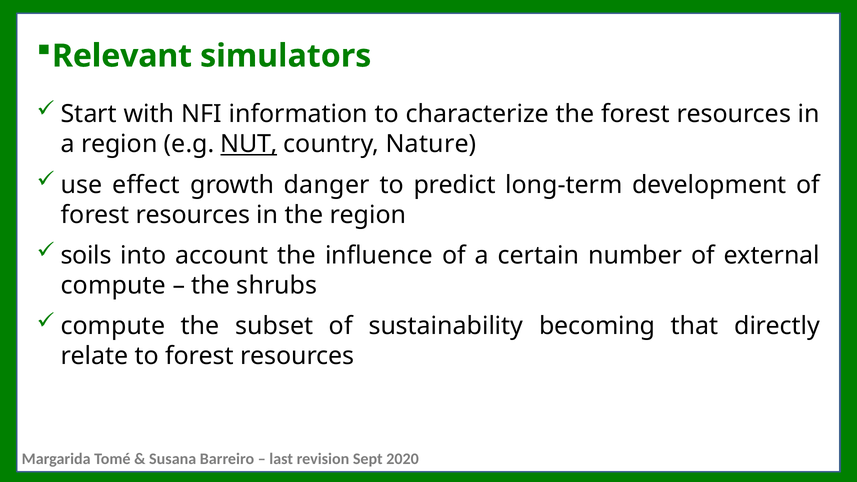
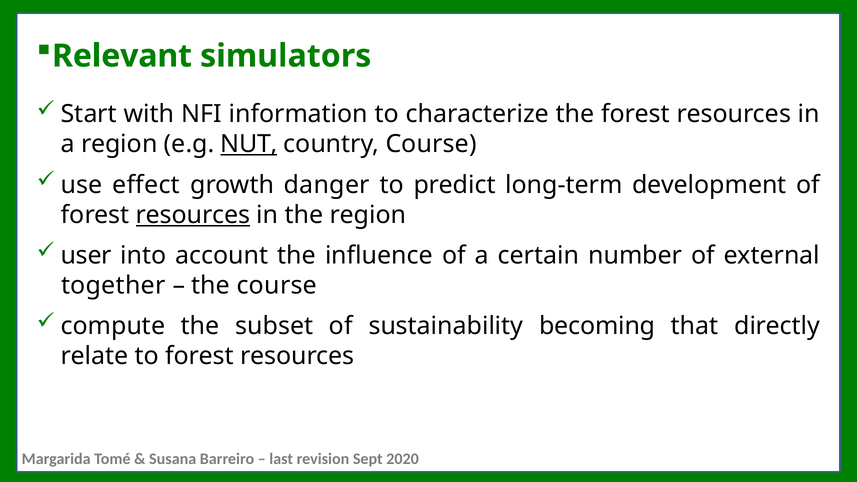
country Nature: Nature -> Course
resources at (193, 215) underline: none -> present
soils: soils -> user
compute at (113, 286): compute -> together
the shrubs: shrubs -> course
